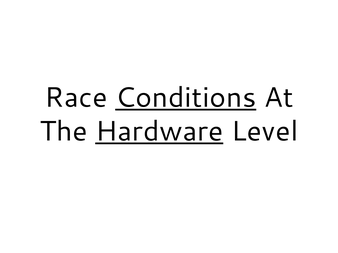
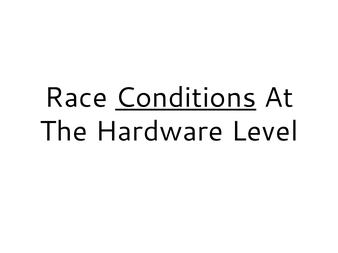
Hardware underline: present -> none
